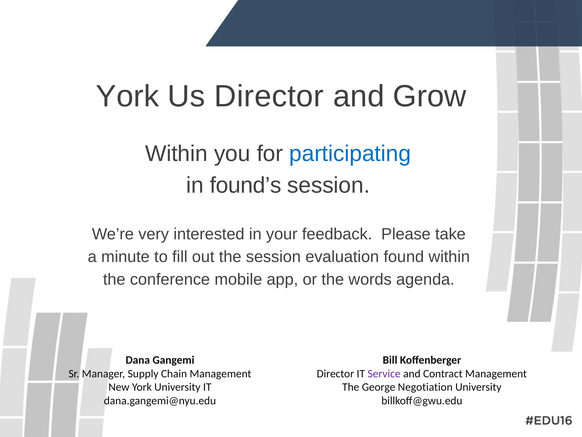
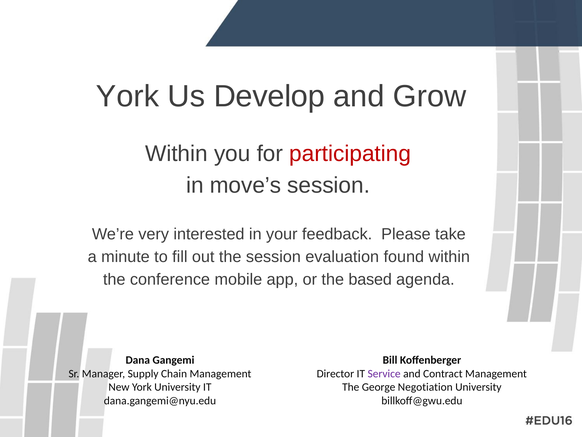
Us Director: Director -> Develop
participating colour: blue -> red
found’s: found’s -> move’s
words: words -> based
